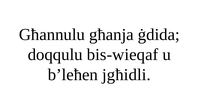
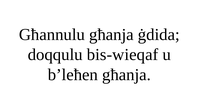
b’leħen jgħidli: jgħidli -> għanja
